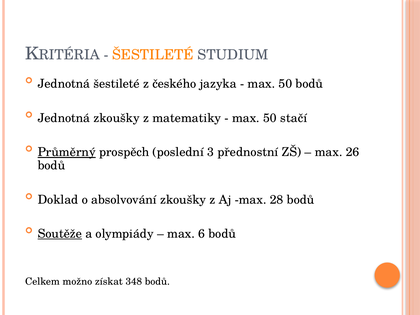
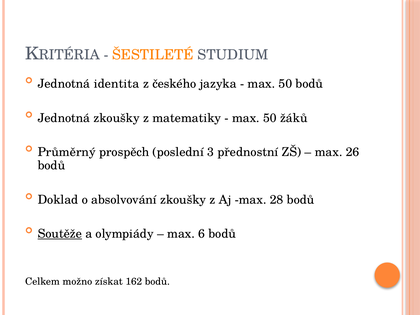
Jednotná šestileté: šestileté -> identita
stačí: stačí -> žáků
Průměrný underline: present -> none
348: 348 -> 162
